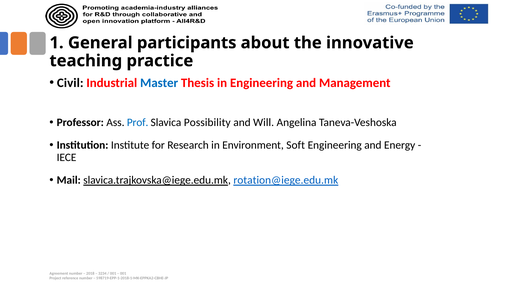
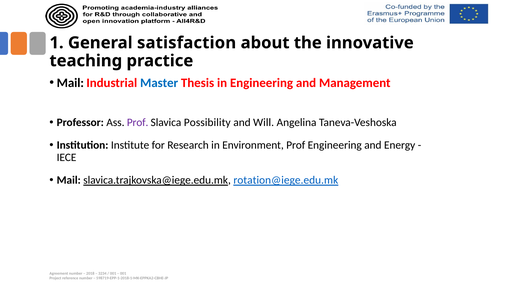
participants: participants -> satisfaction
Civil at (70, 83): Civil -> Mail
Prof at (138, 122) colour: blue -> purple
Environment Soft: Soft -> Prof
